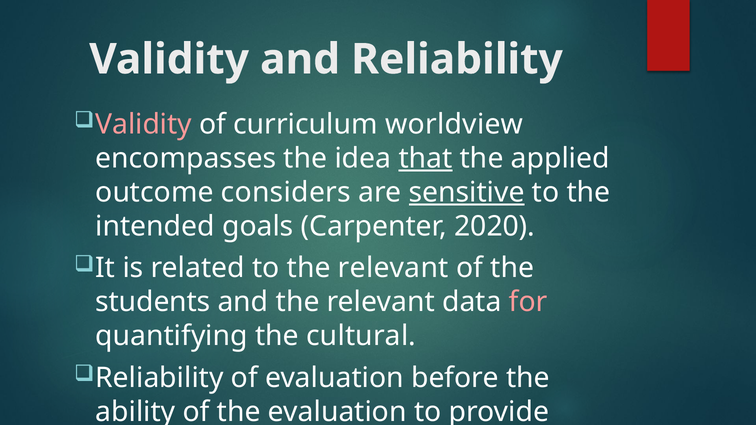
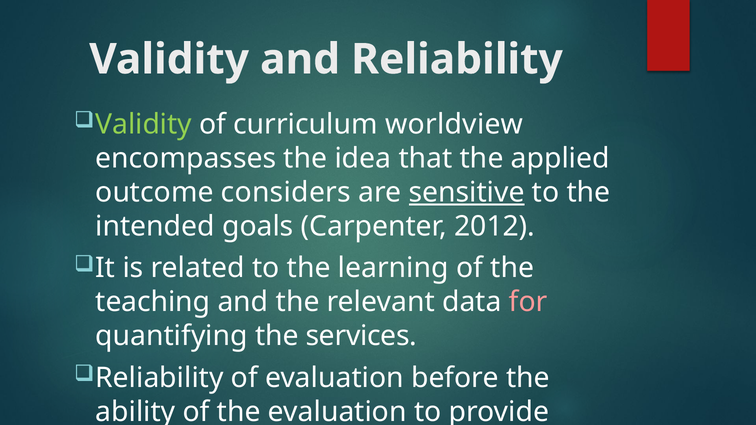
Validity at (144, 124) colour: pink -> light green
that underline: present -> none
2020: 2020 -> 2012
to the relevant: relevant -> learning
students: students -> teaching
cultural: cultural -> services
